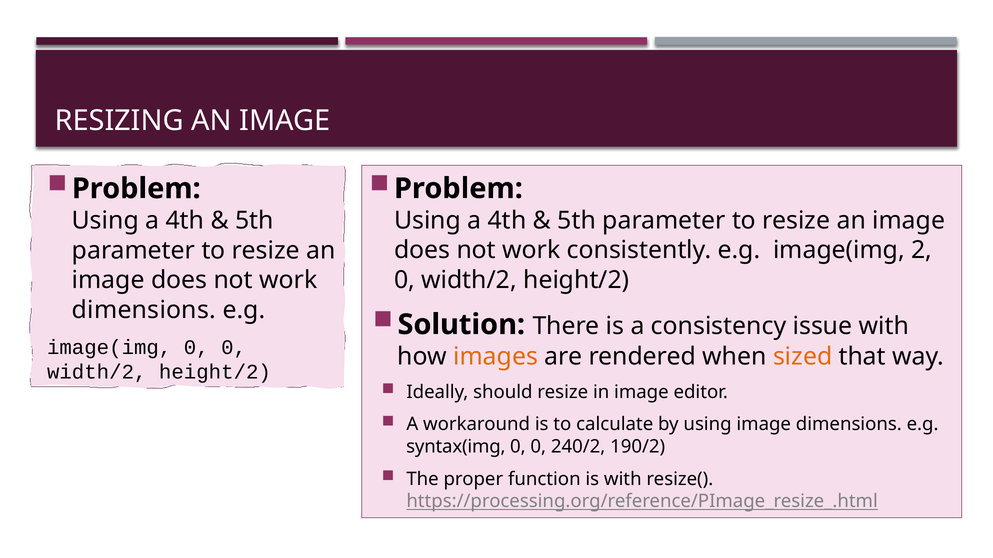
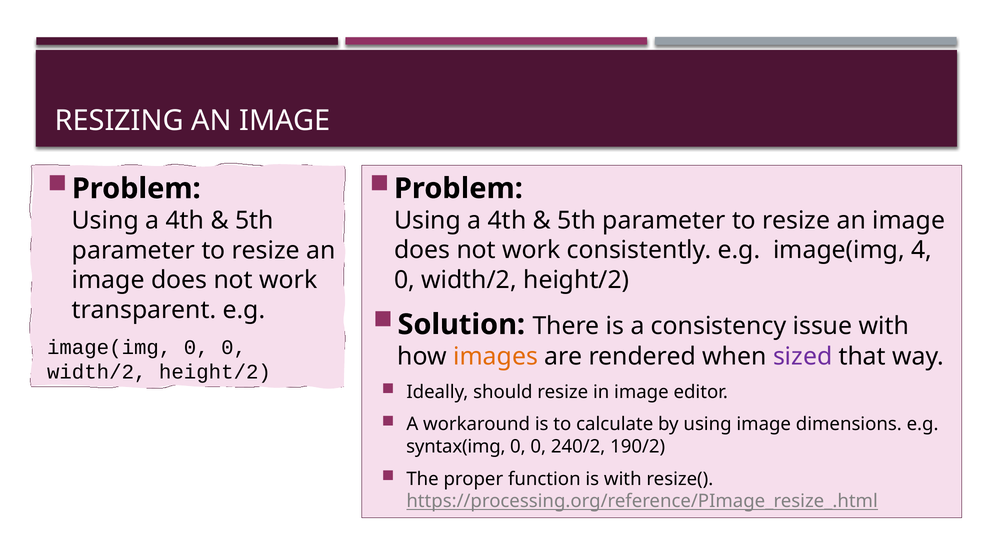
2: 2 -> 4
dimensions at (144, 310): dimensions -> transparent
sized colour: orange -> purple
